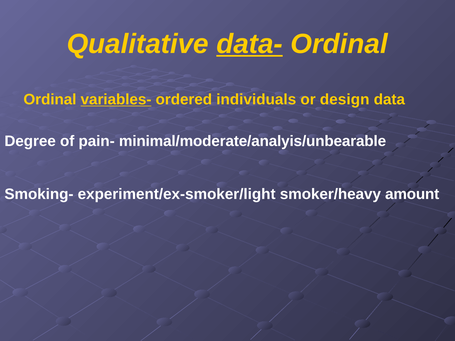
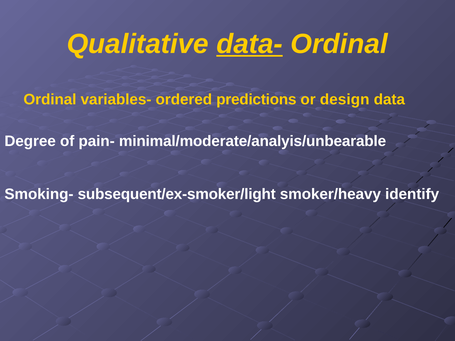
variables- underline: present -> none
individuals: individuals -> predictions
experiment/ex-smoker/light: experiment/ex-smoker/light -> subsequent/ex-smoker/light
amount: amount -> identify
